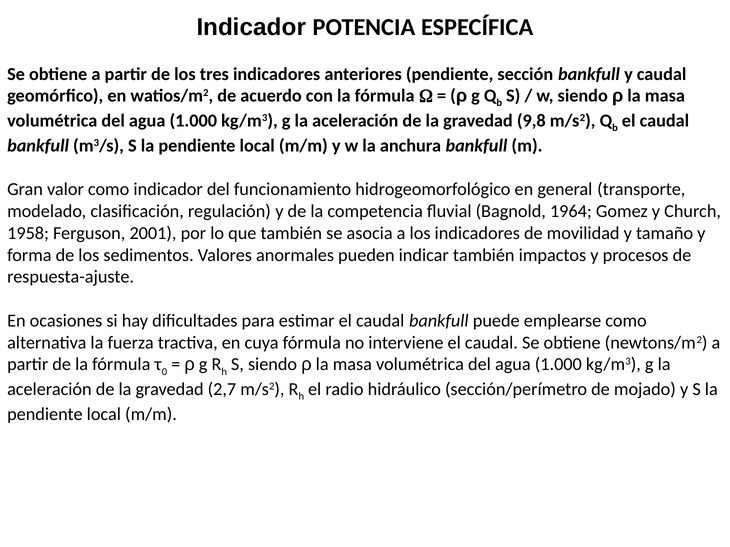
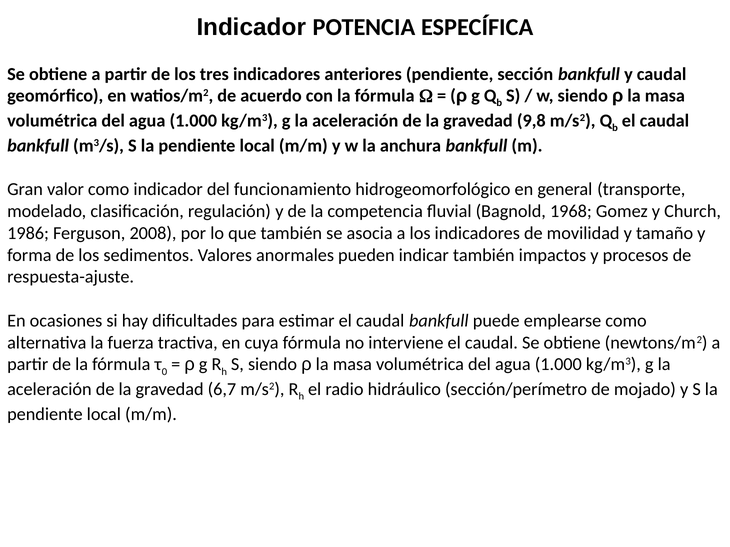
1964: 1964 -> 1968
1958: 1958 -> 1986
2001: 2001 -> 2008
2,7: 2,7 -> 6,7
